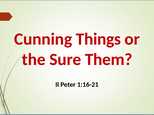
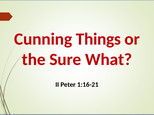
Them: Them -> What
